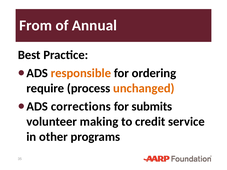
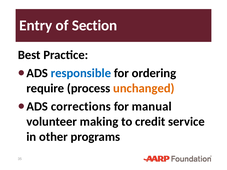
From: From -> Entry
Annual: Annual -> Section
responsible colour: orange -> blue
submits: submits -> manual
